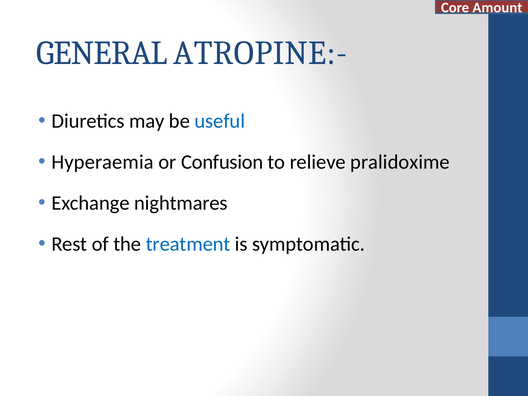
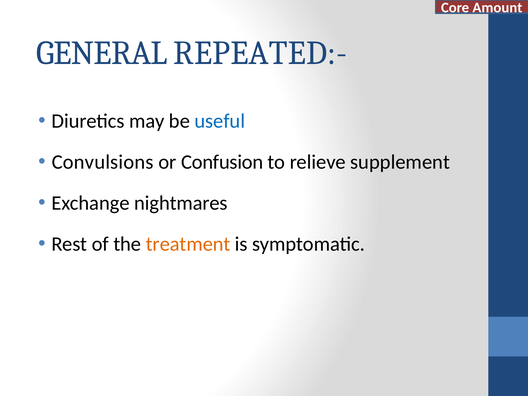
ATROPINE:-: ATROPINE:- -> REPEATED:-
Hyperaemia: Hyperaemia -> Convulsions
pralidoxime: pralidoxime -> supplement
treatment colour: blue -> orange
